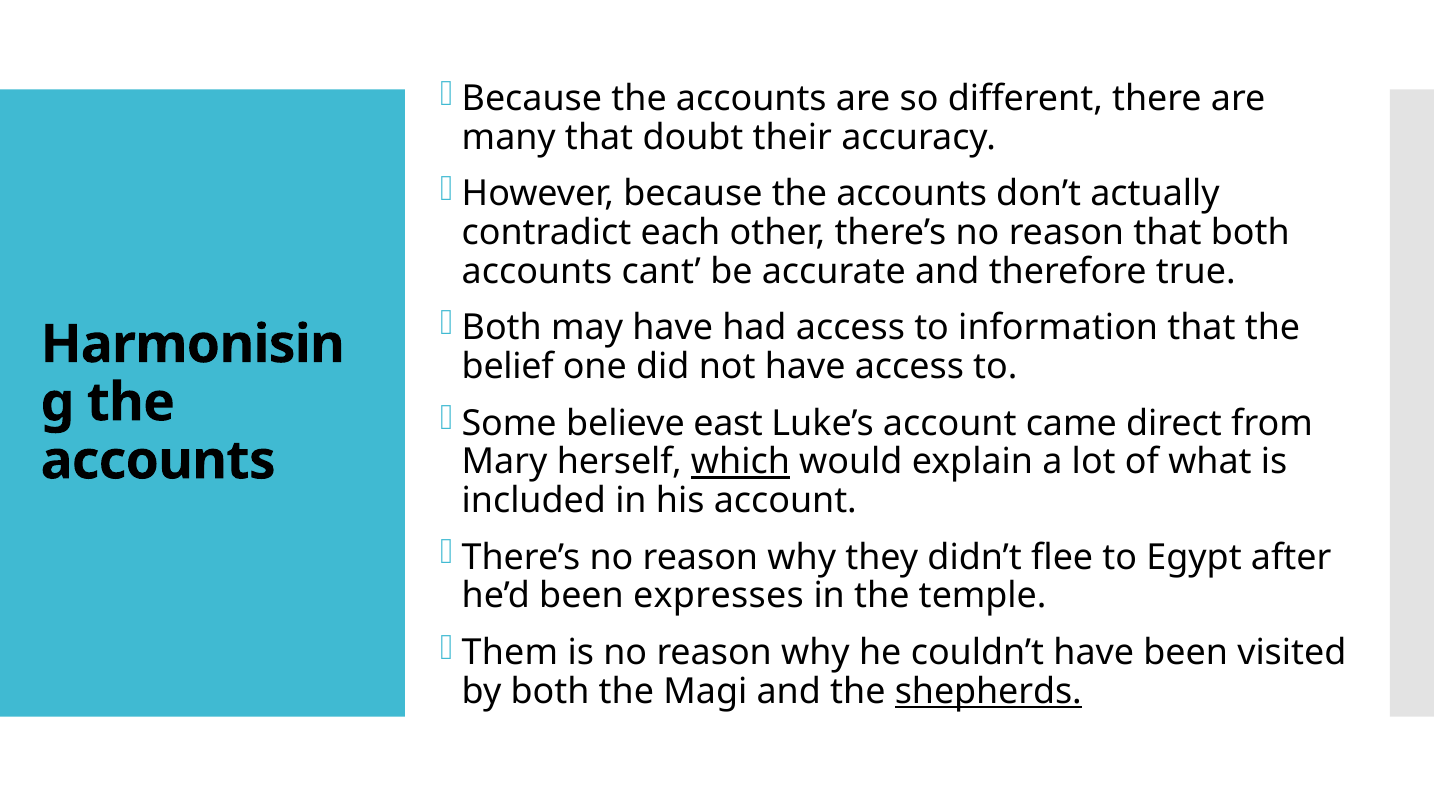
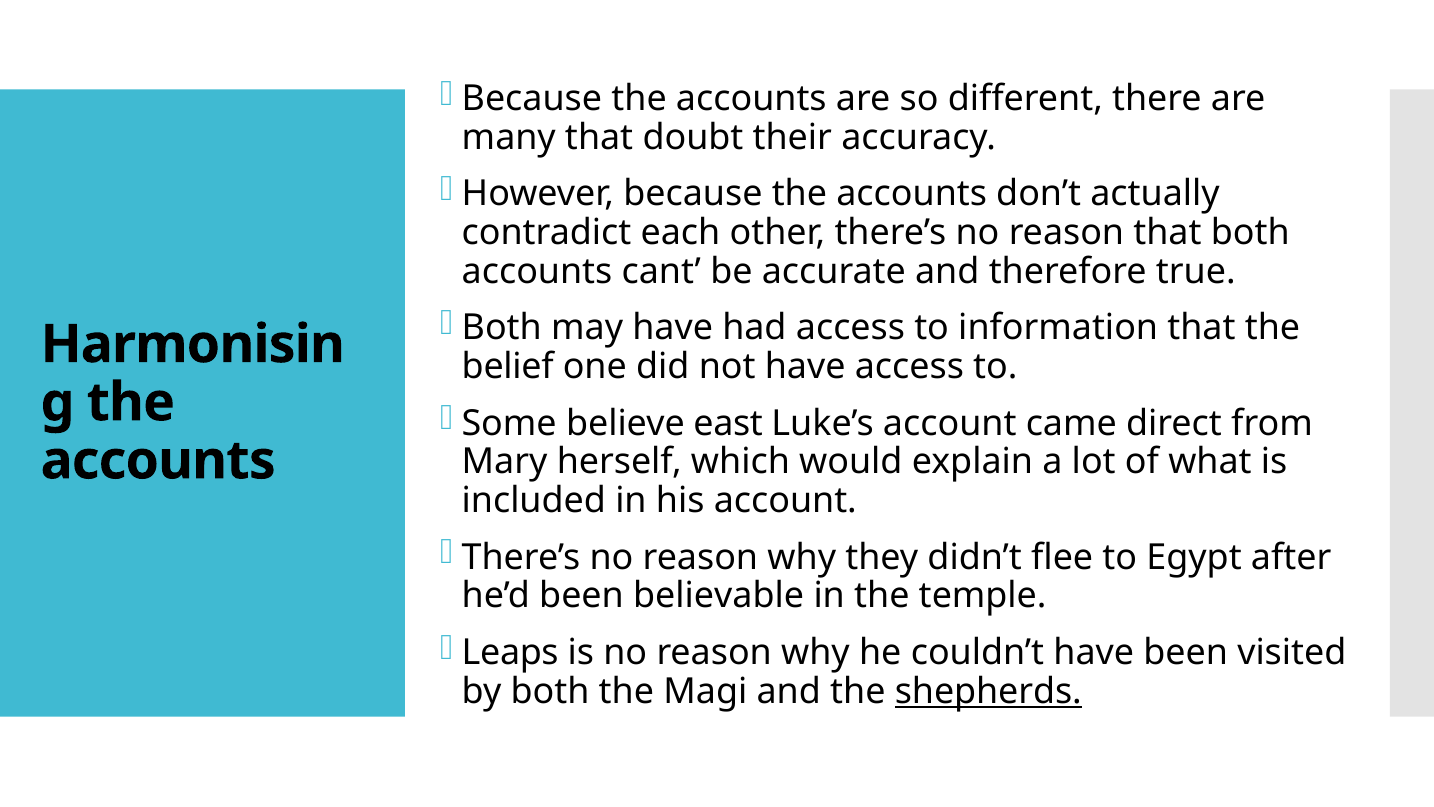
which underline: present -> none
expresses: expresses -> believable
Them: Them -> Leaps
